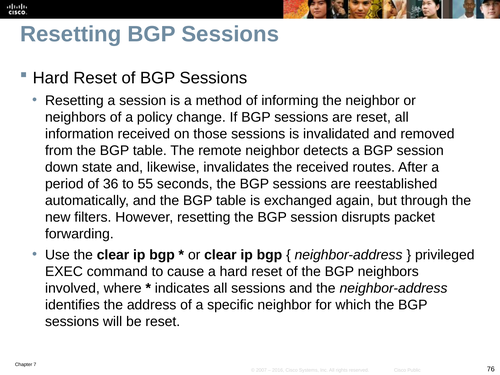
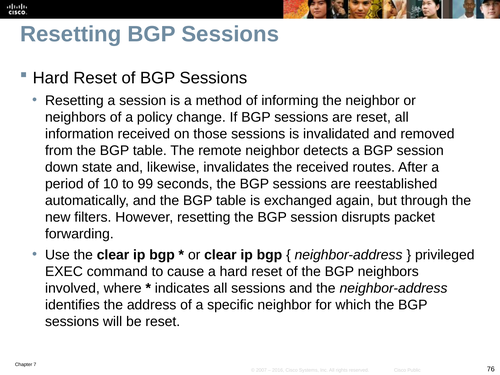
36: 36 -> 10
55: 55 -> 99
